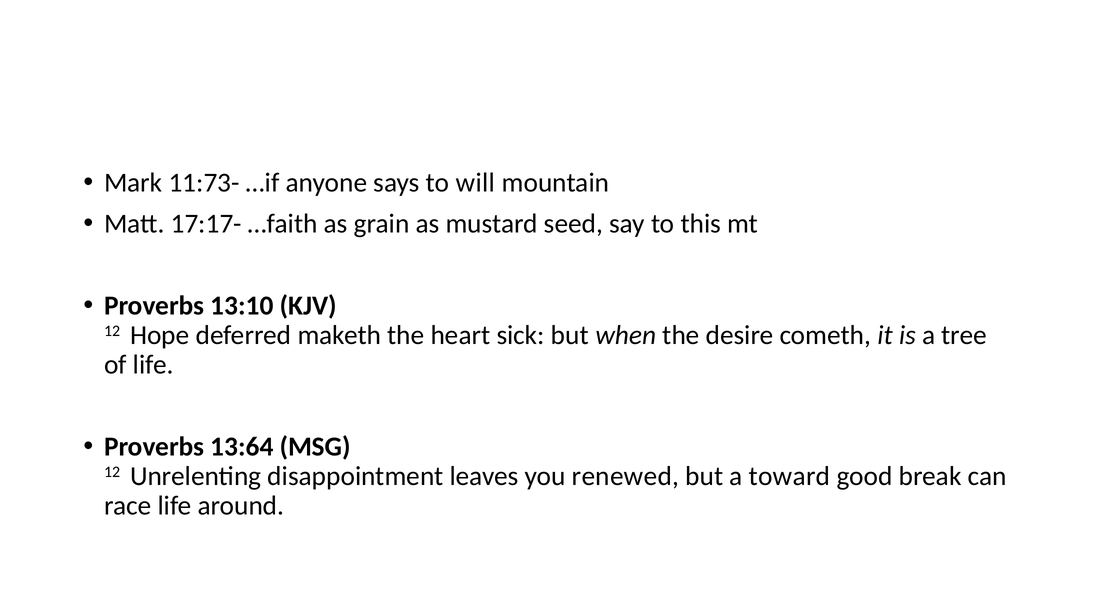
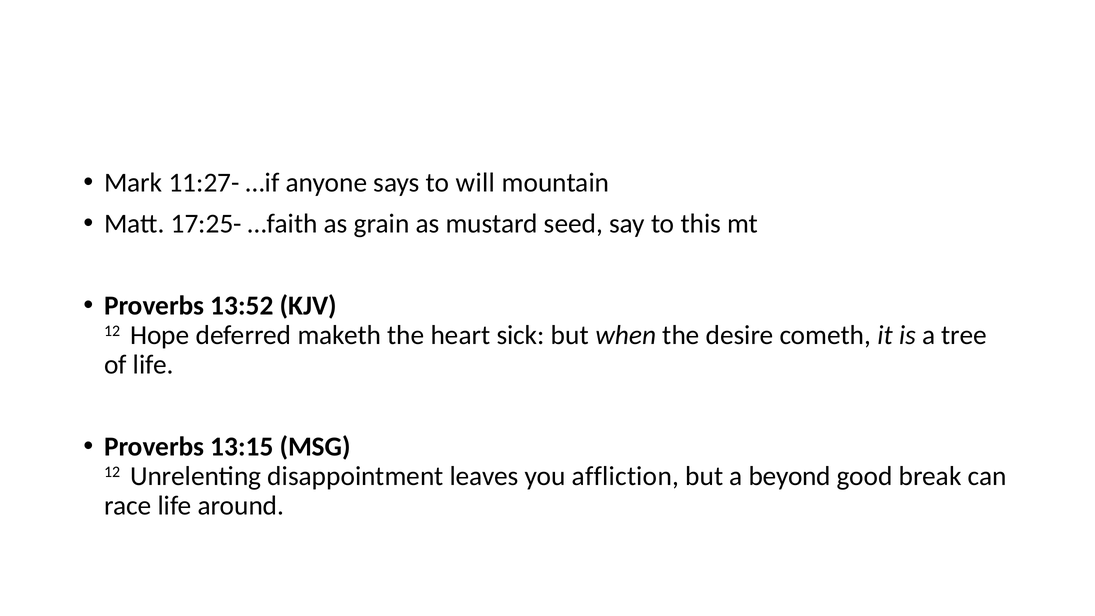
11:73-: 11:73- -> 11:27-
17:17-: 17:17- -> 17:25-
13:10: 13:10 -> 13:52
13:64: 13:64 -> 13:15
renewed: renewed -> affliction
toward: toward -> beyond
